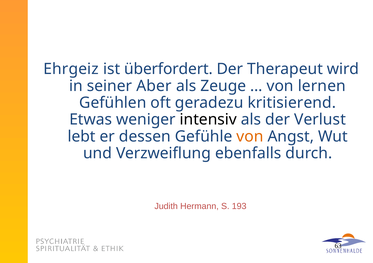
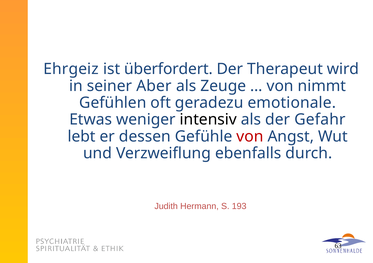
lernen: lernen -> nimmt
kritisierend: kritisierend -> emotionale
Verlust: Verlust -> Gefahr
von at (250, 137) colour: orange -> red
